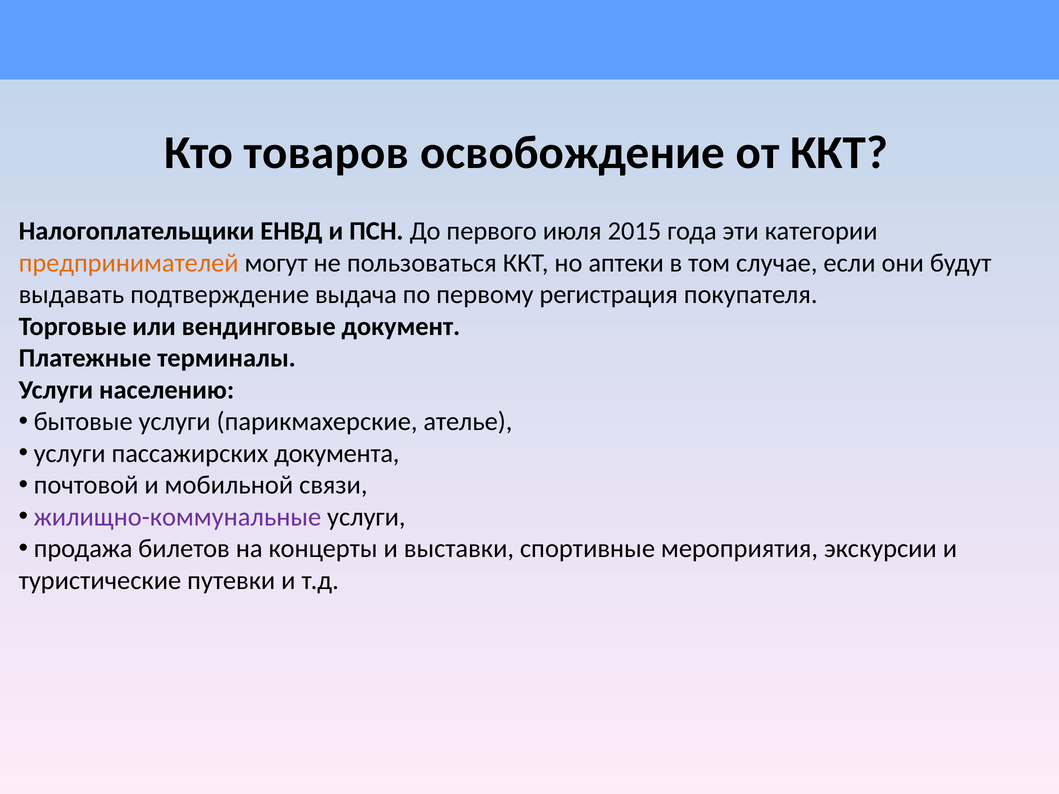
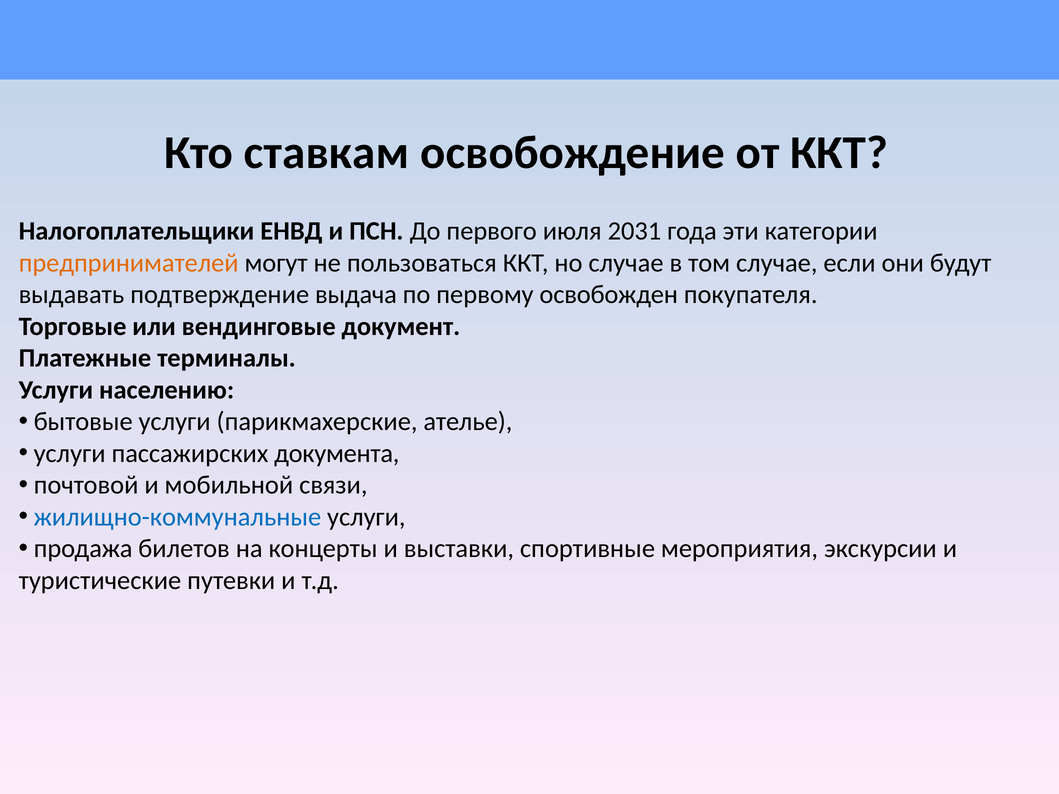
товаров: товаров -> ставкам
2015: 2015 -> 2031
но аптеки: аптеки -> случае
регистрация: регистрация -> освобожден
жилищно-коммунальные colour: purple -> blue
